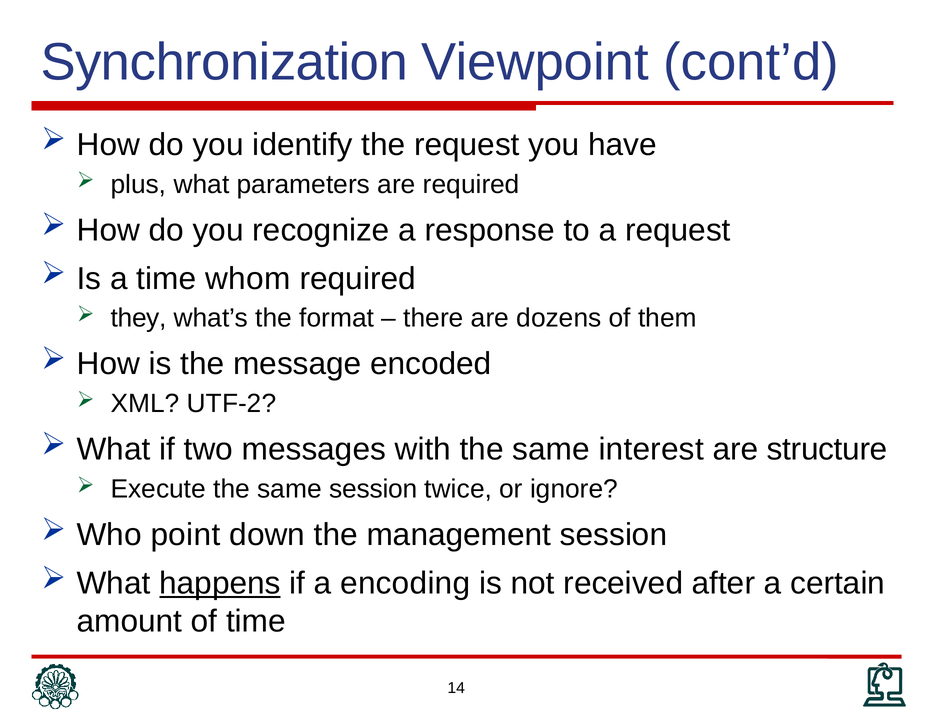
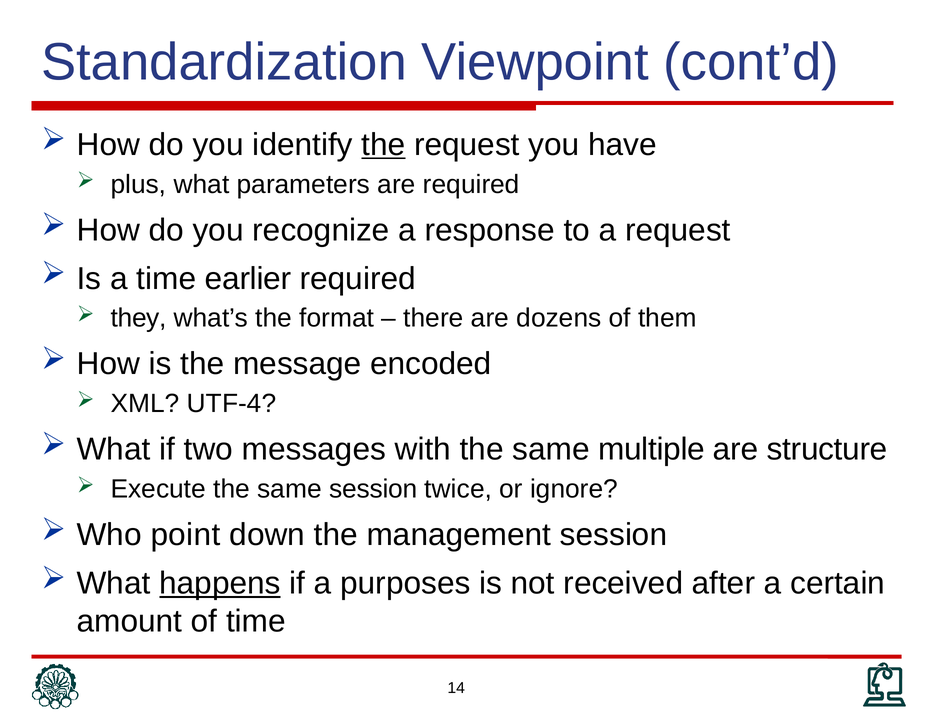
Synchronization: Synchronization -> Standardization
the at (383, 145) underline: none -> present
whom: whom -> earlier
UTF-2: UTF-2 -> UTF-4
interest: interest -> multiple
encoding: encoding -> purposes
